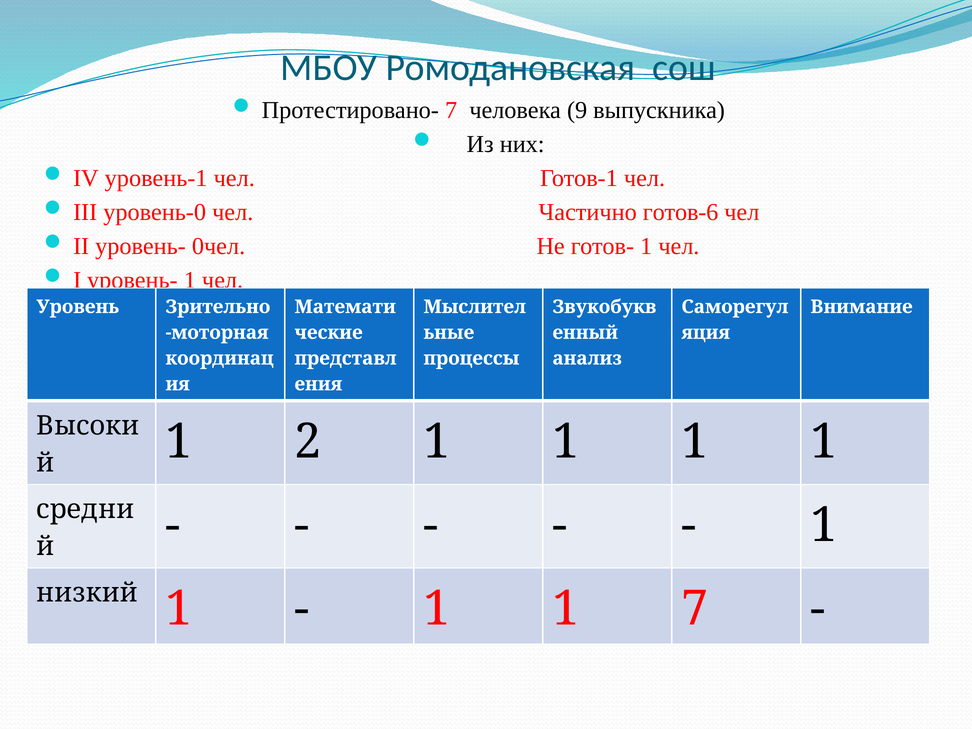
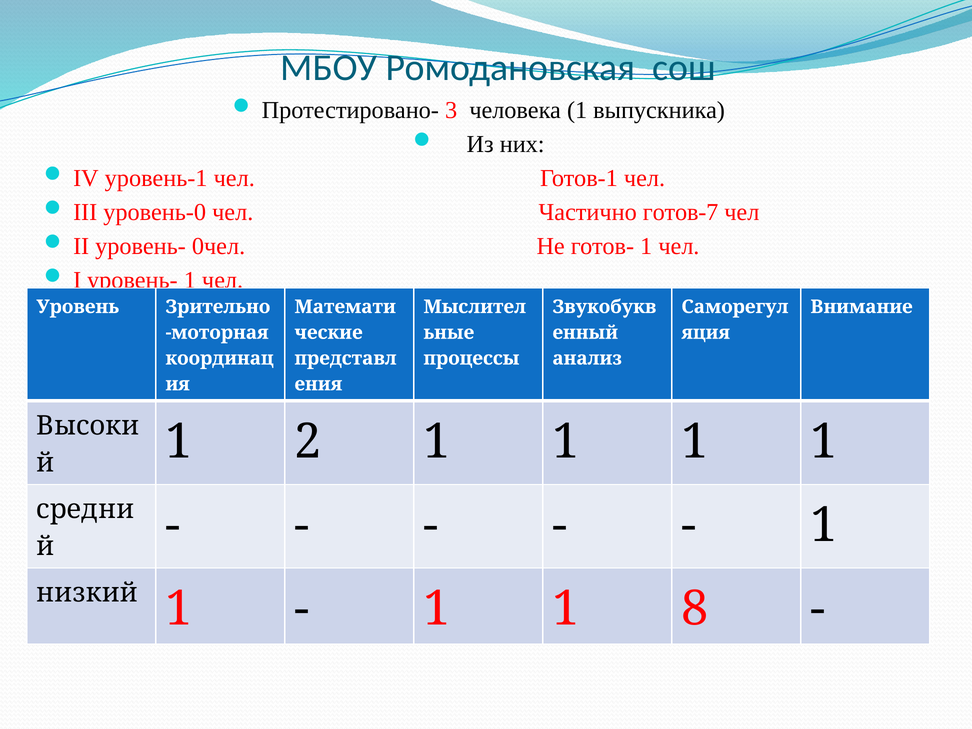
Протестировано- 7: 7 -> 3
человека 9: 9 -> 1
готов-6: готов-6 -> готов-7
1 7: 7 -> 8
